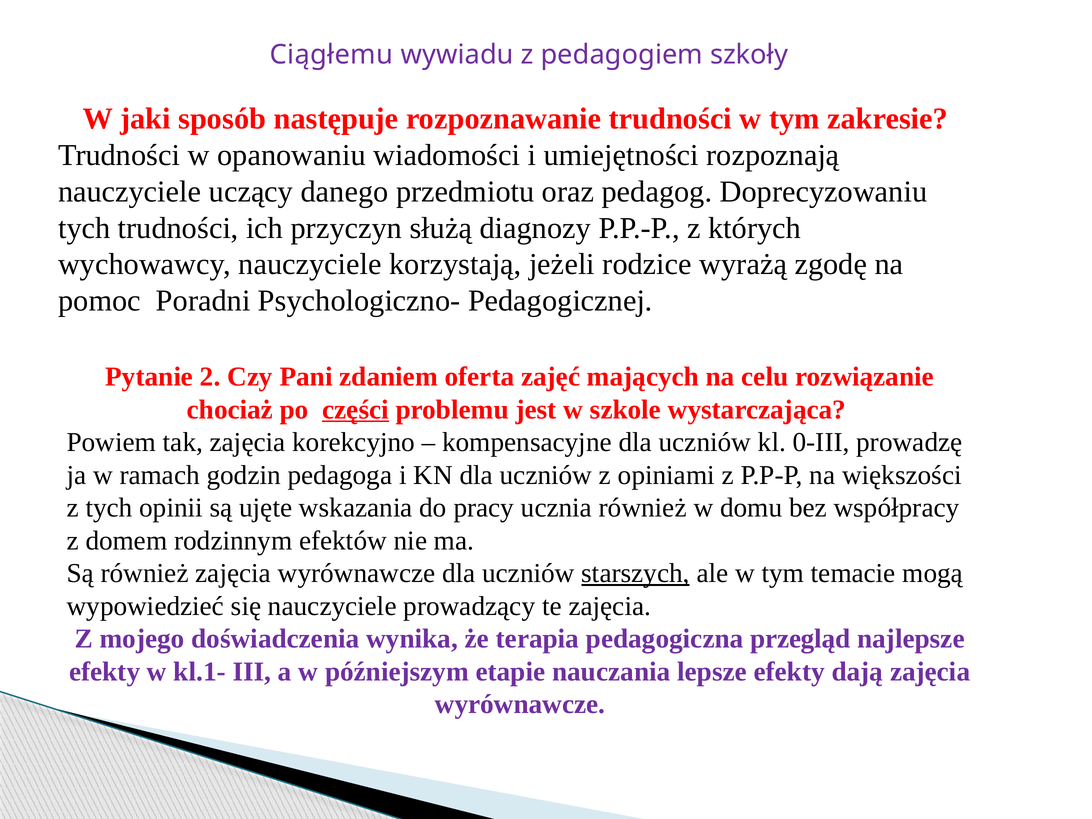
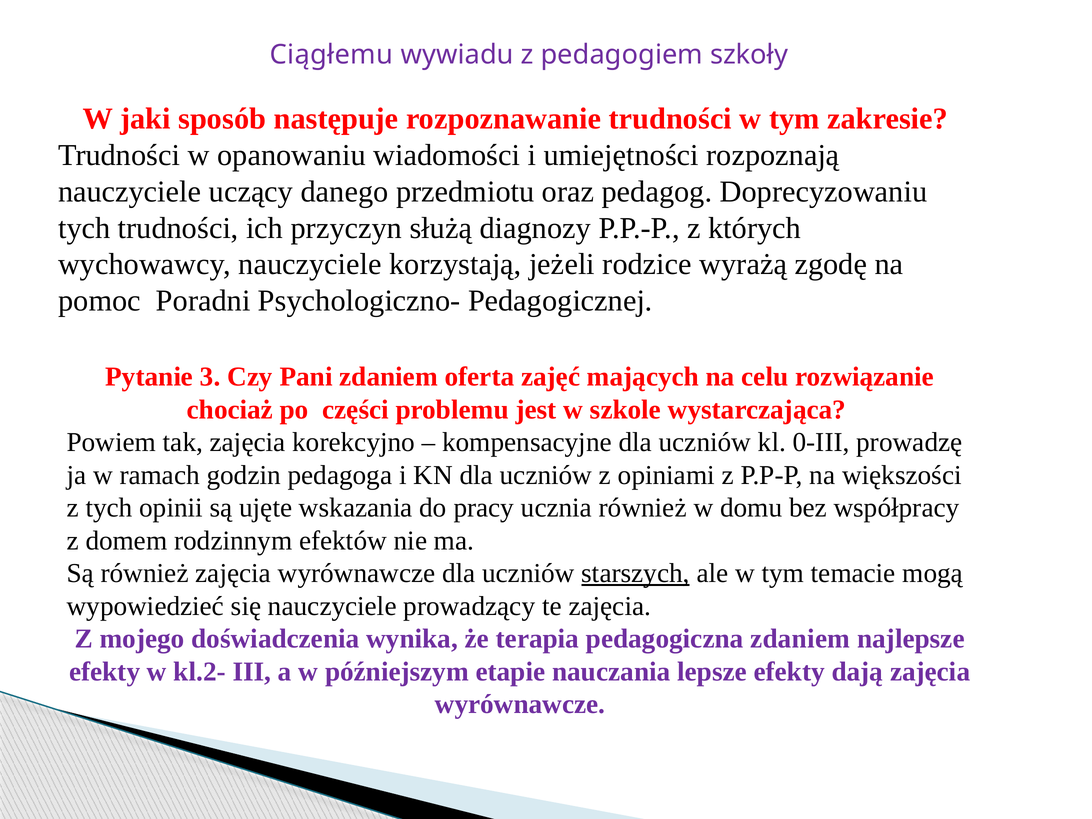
2: 2 -> 3
części underline: present -> none
pedagogiczna przegląd: przegląd -> zdaniem
kl.1-: kl.1- -> kl.2-
